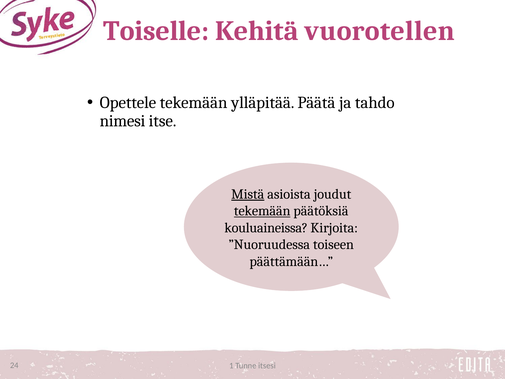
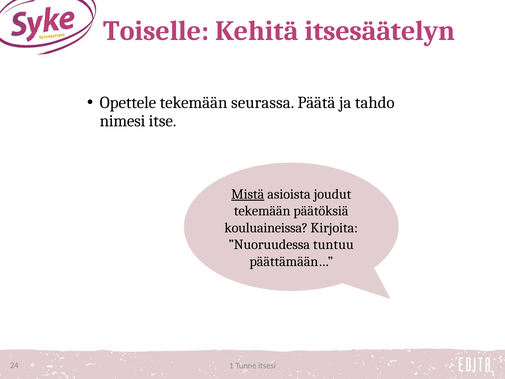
vuorotellen: vuorotellen -> itsesäätelyn
ylläpitää: ylläpitää -> seurassa
tekemään at (262, 211) underline: present -> none
toiseen: toiseen -> tuntuu
